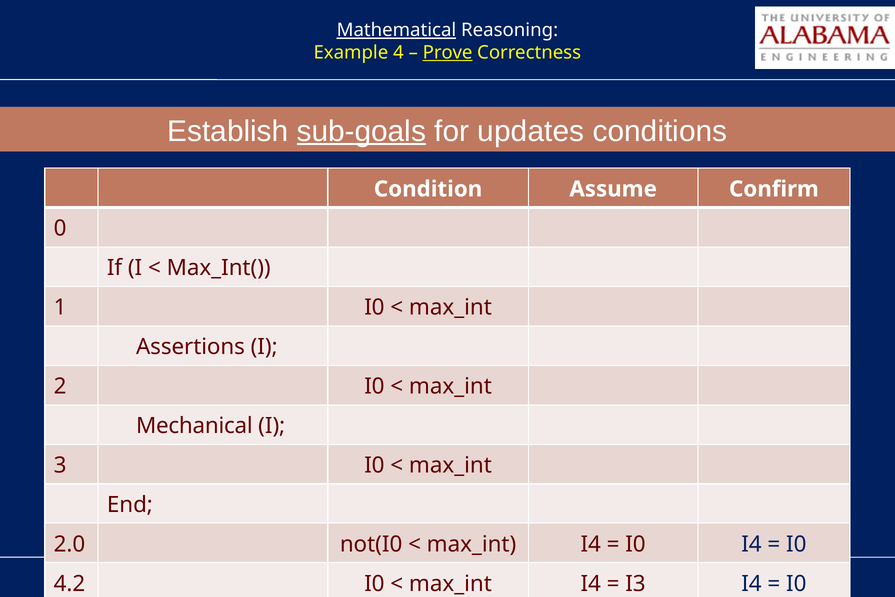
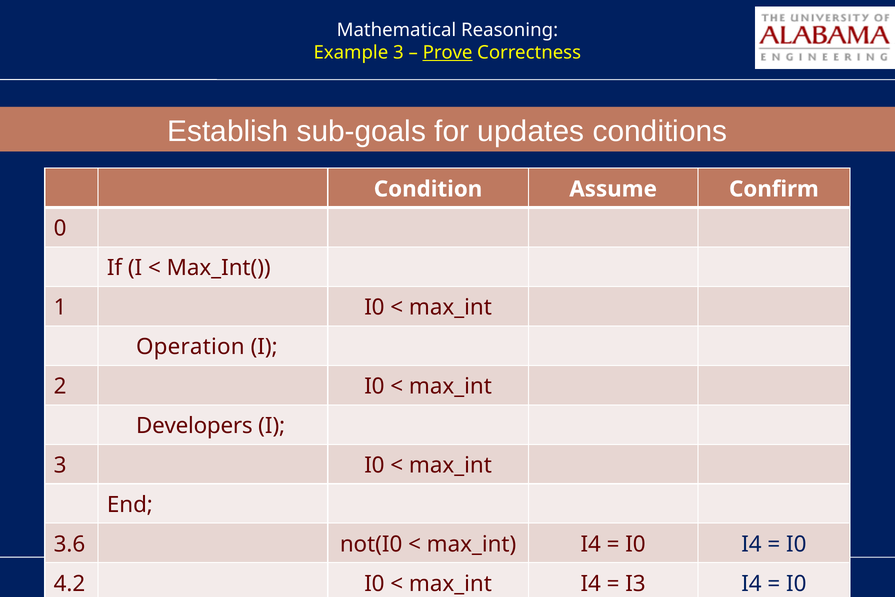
Mathematical underline: present -> none
Example 4: 4 -> 3
sub-goals underline: present -> none
Assertions: Assertions -> Operation
Mechanical: Mechanical -> Developers
2.0: 2.0 -> 3.6
